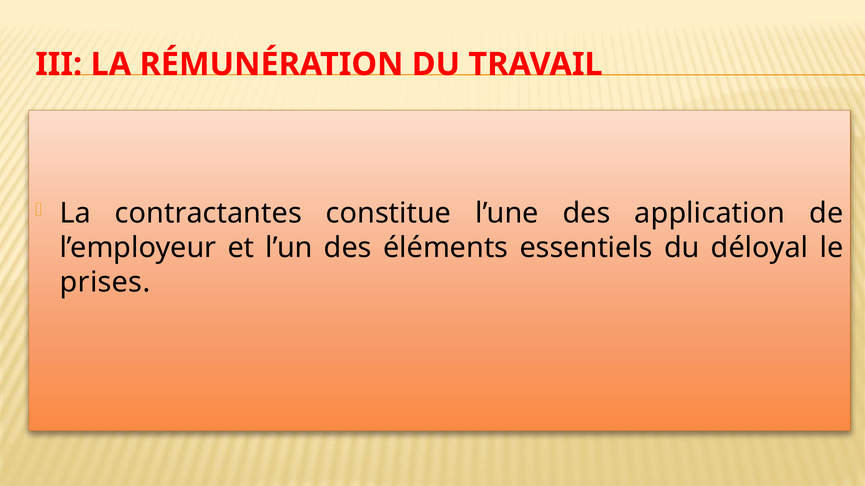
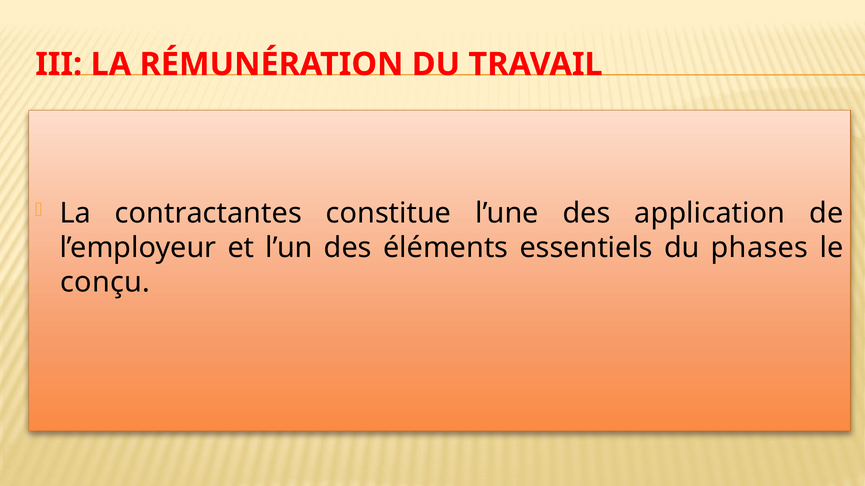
déloyal: déloyal -> phases
prises: prises -> conçu
